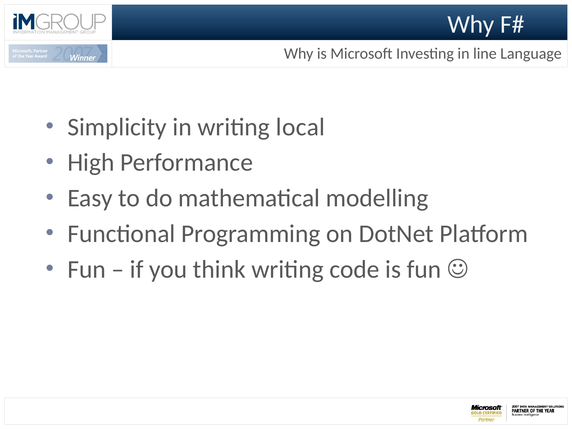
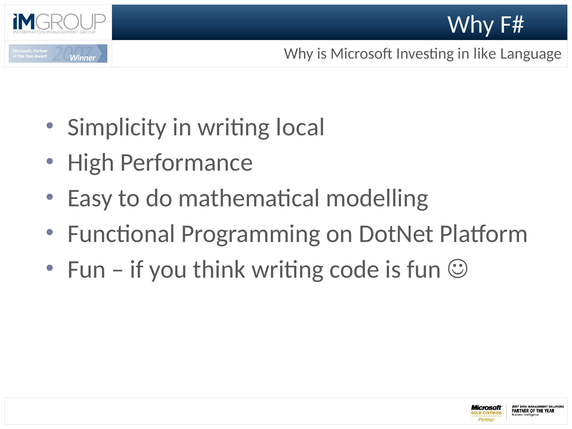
line: line -> like
